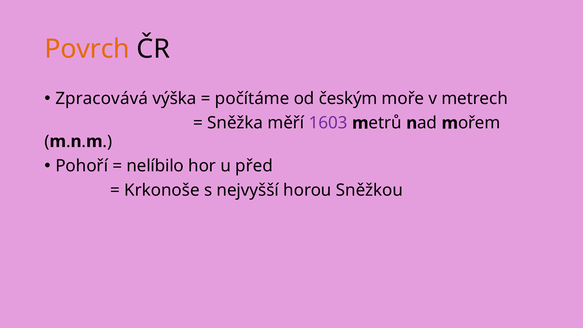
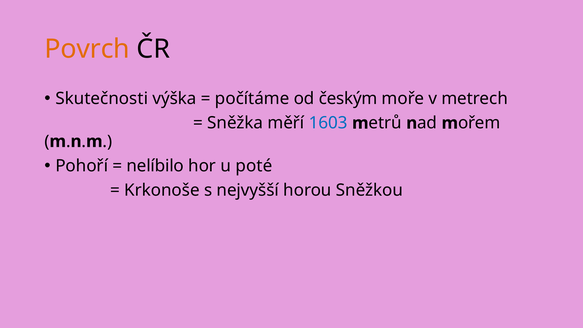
Zpracovává: Zpracovává -> Skutečnosti
1603 colour: purple -> blue
před: před -> poté
